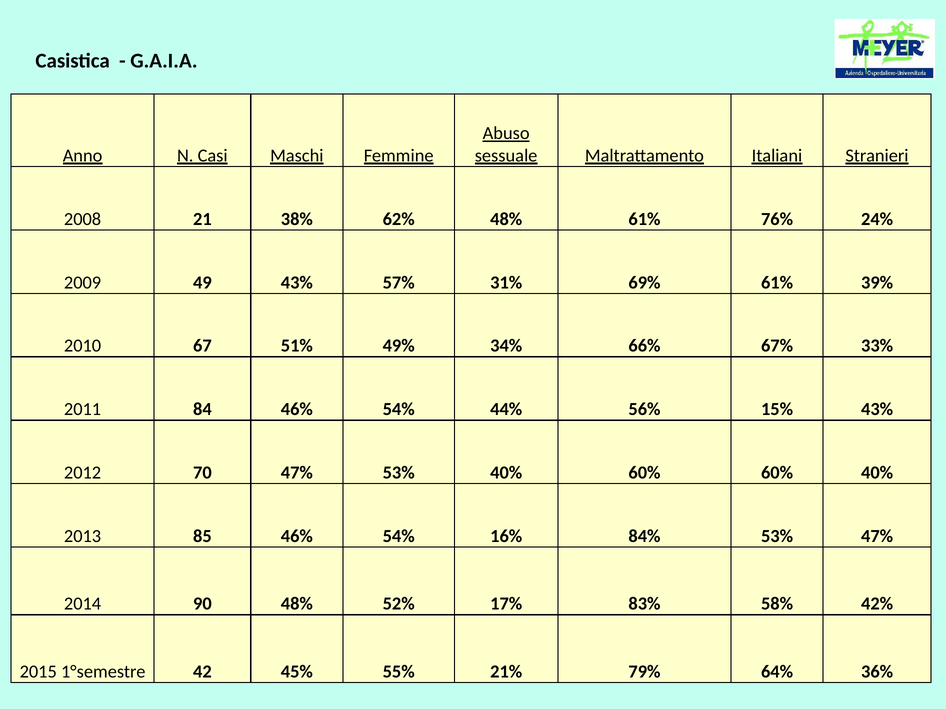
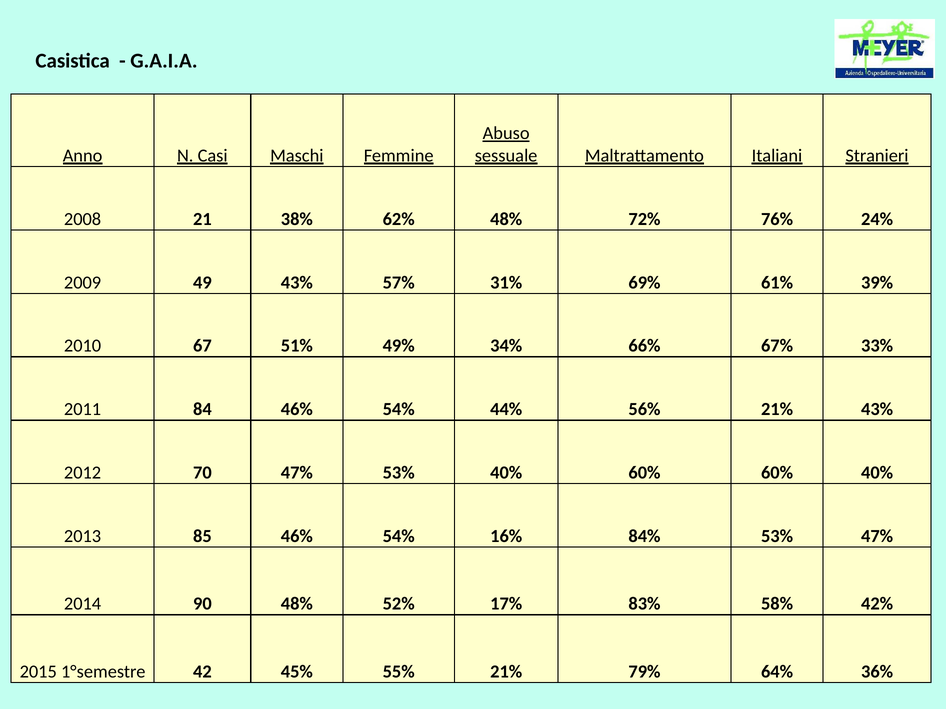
48% 61%: 61% -> 72%
56% 15%: 15% -> 21%
